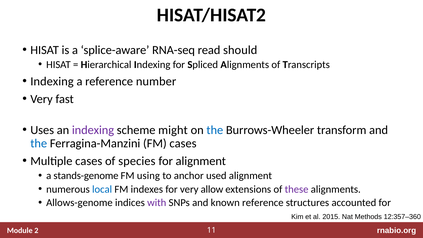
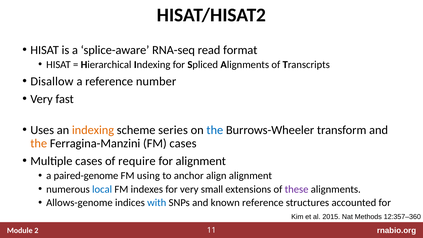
should: should -> format
Indexing at (52, 81): Indexing -> Disallow
indexing at (93, 130) colour: purple -> orange
might: might -> series
the at (39, 143) colour: blue -> orange
species: species -> require
stands-genome: stands-genome -> paired-genome
used: used -> align
allow: allow -> small
with colour: purple -> blue
